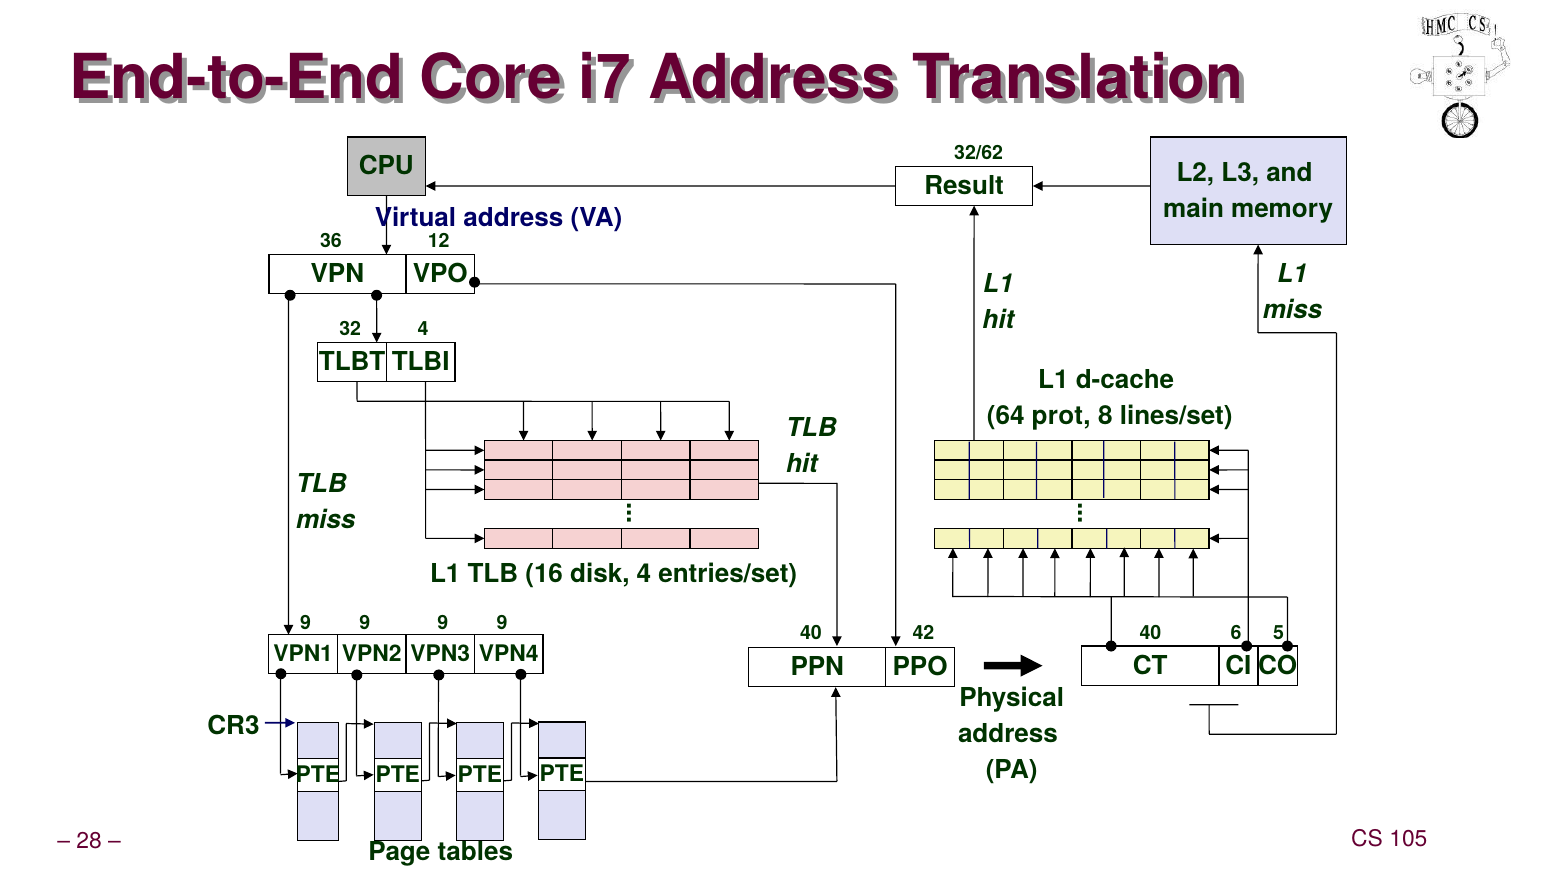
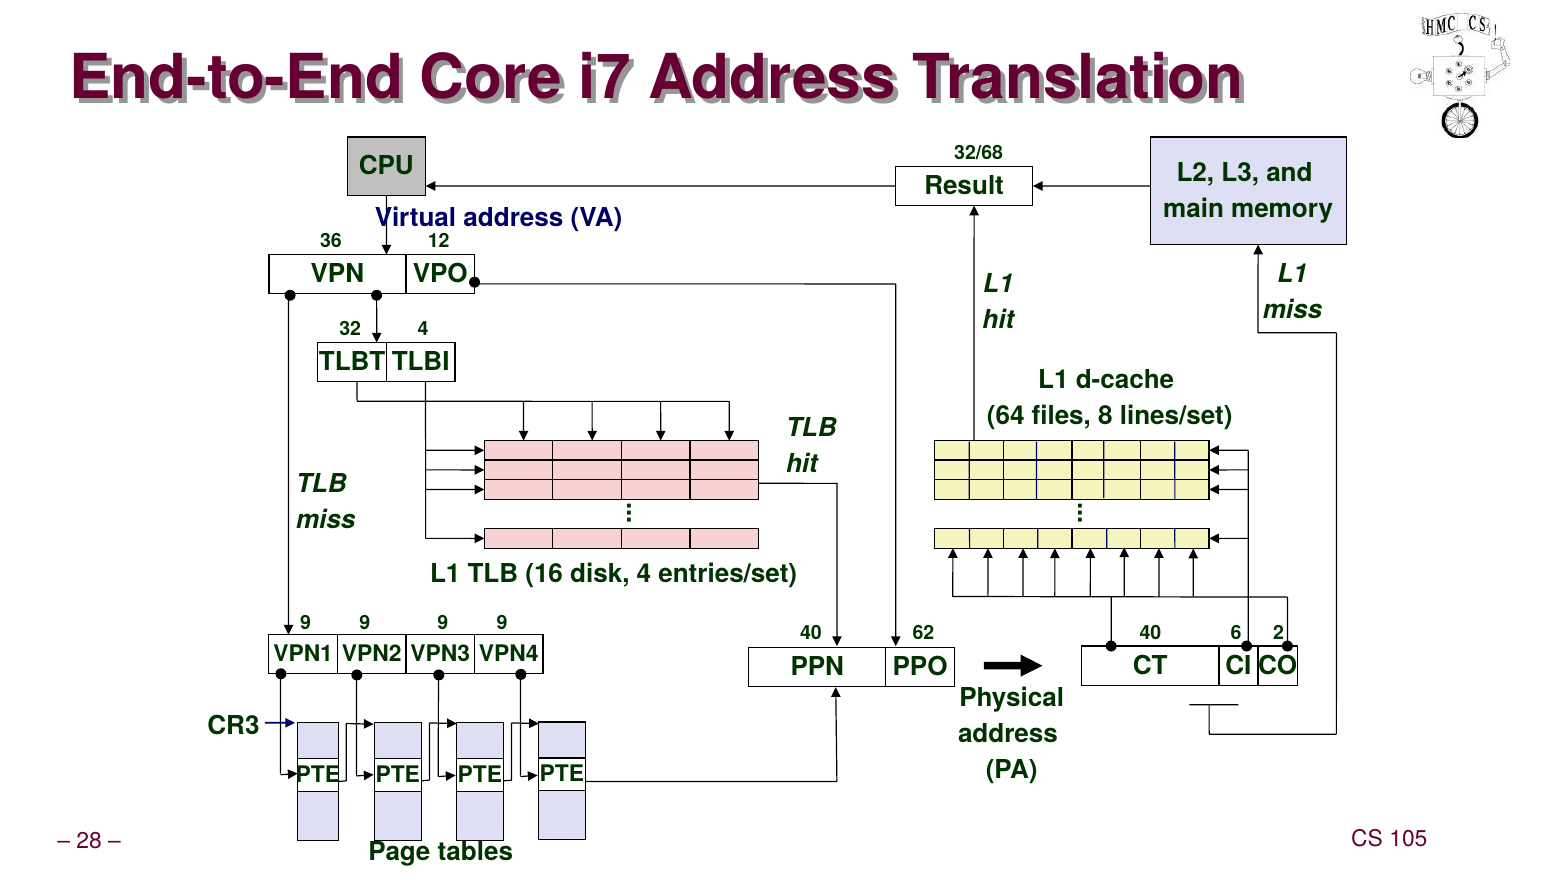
32/62: 32/62 -> 32/68
prot: prot -> files
42: 42 -> 62
5: 5 -> 2
